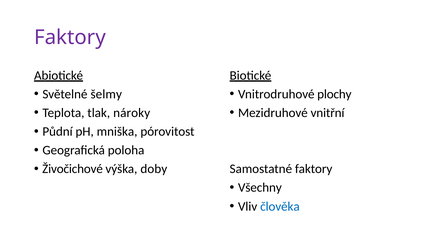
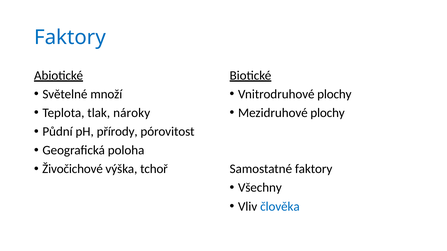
Faktory at (70, 38) colour: purple -> blue
šelmy: šelmy -> množí
Mezidruhové vnitřní: vnitřní -> plochy
mniška: mniška -> přírody
doby: doby -> tchoř
